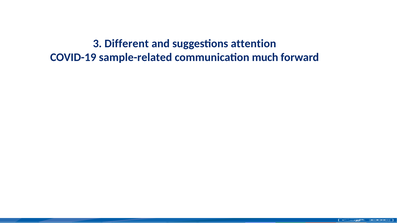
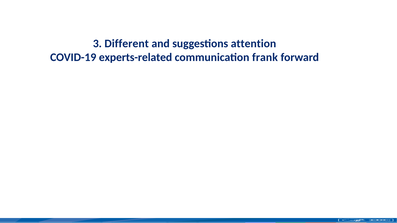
sample-related: sample-related -> experts-related
much: much -> frank
